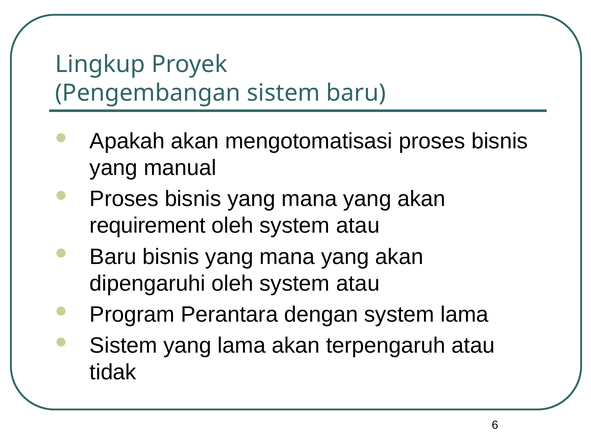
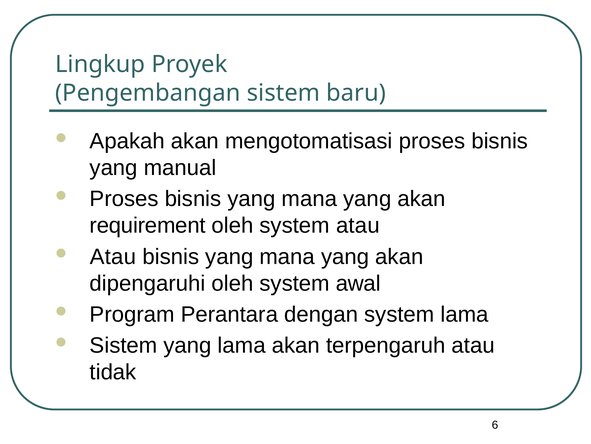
Baru at (113, 256): Baru -> Atau
dipengaruhi oleh system atau: atau -> awal
